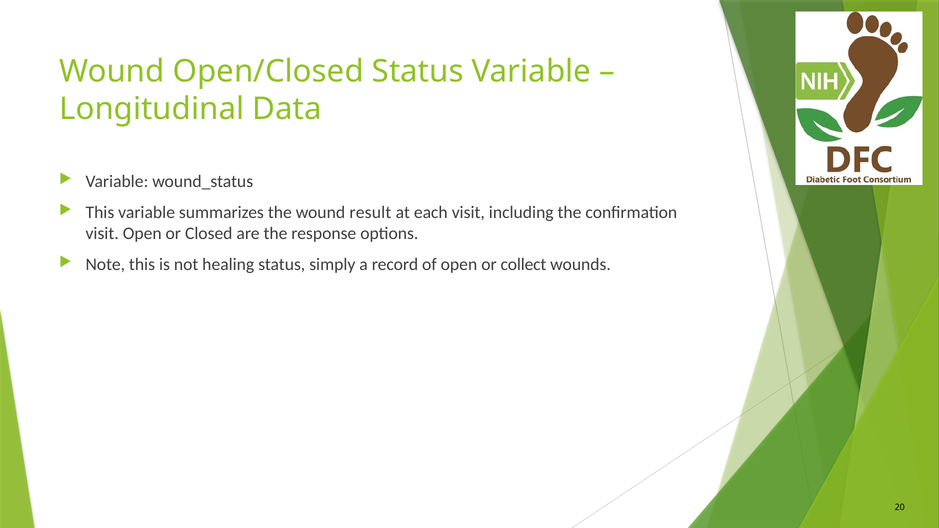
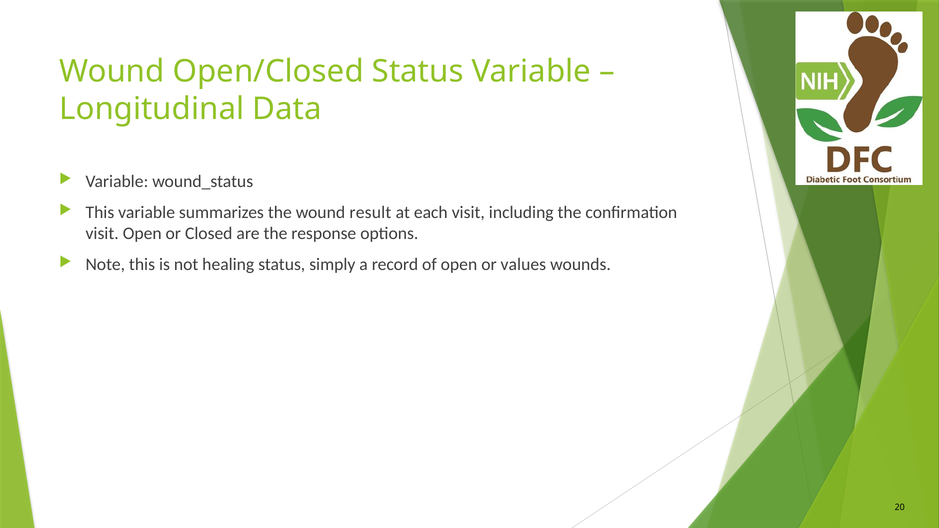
collect: collect -> values
